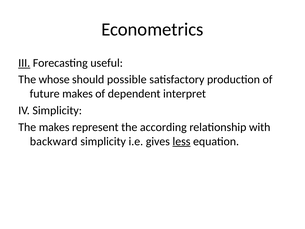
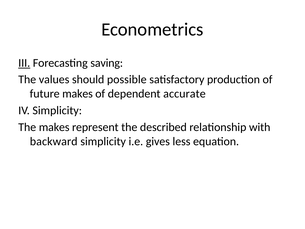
useful: useful -> saving
whose: whose -> values
interpret: interpret -> accurate
according: according -> described
less underline: present -> none
